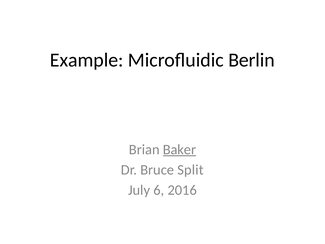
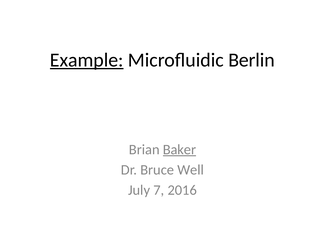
Example underline: none -> present
Split: Split -> Well
6: 6 -> 7
